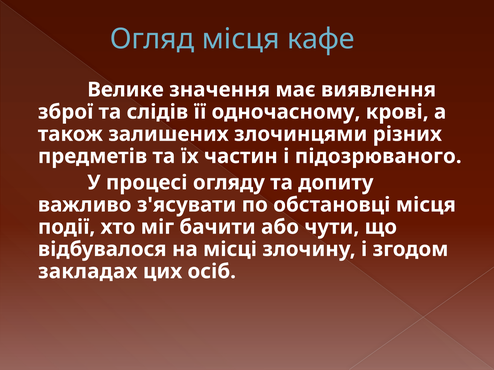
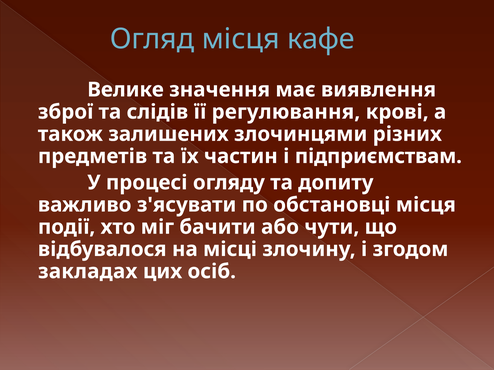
одночасному: одночасному -> регулювання
підозрюваного: підозрюваного -> підприємствам
